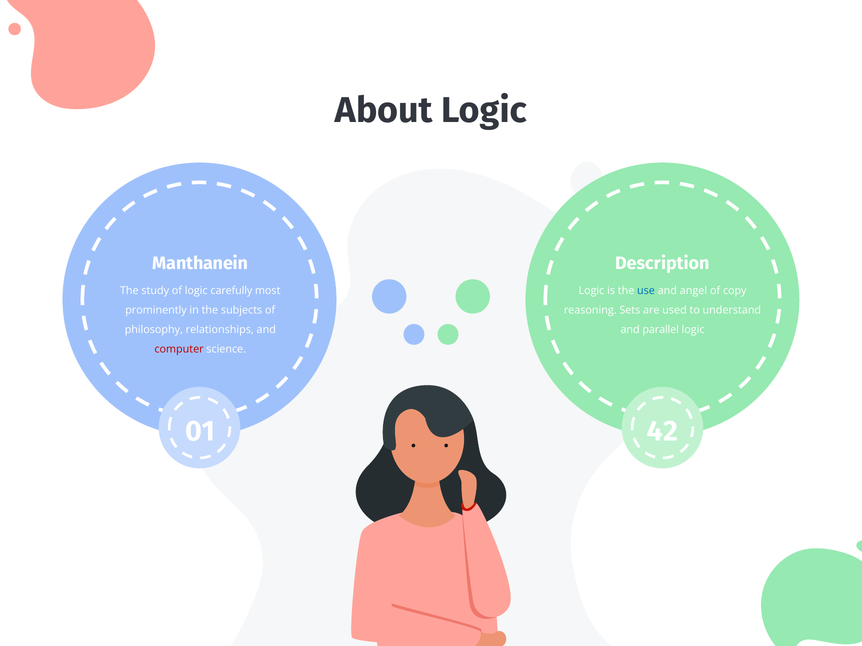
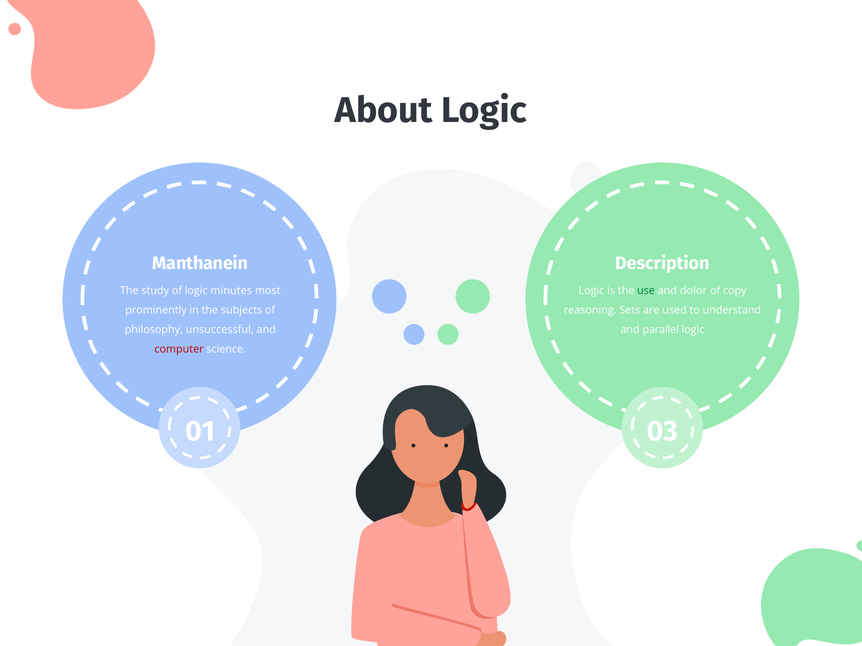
carefully: carefully -> minutes
use colour: blue -> green
angel: angel -> dolor
relationships: relationships -> unsuccessful
42: 42 -> 03
